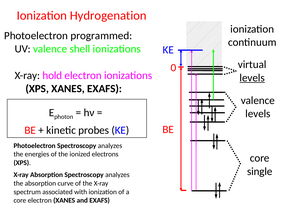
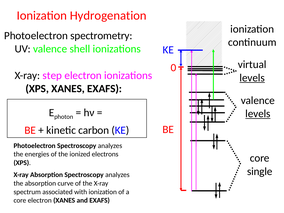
programmed: programmed -> spectrometry
hold: hold -> step
levels at (258, 114) underline: none -> present
probes: probes -> carbon
